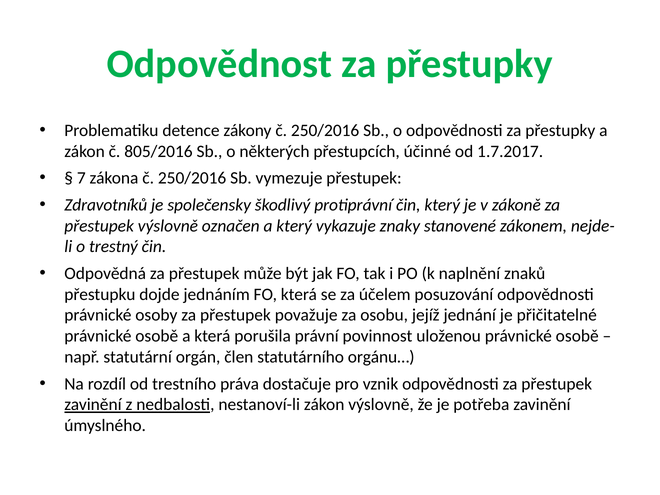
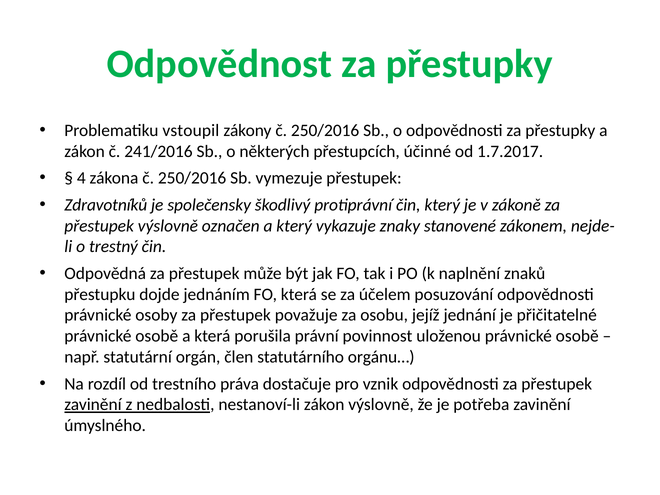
detence: detence -> vstoupil
805/2016: 805/2016 -> 241/2016
7: 7 -> 4
